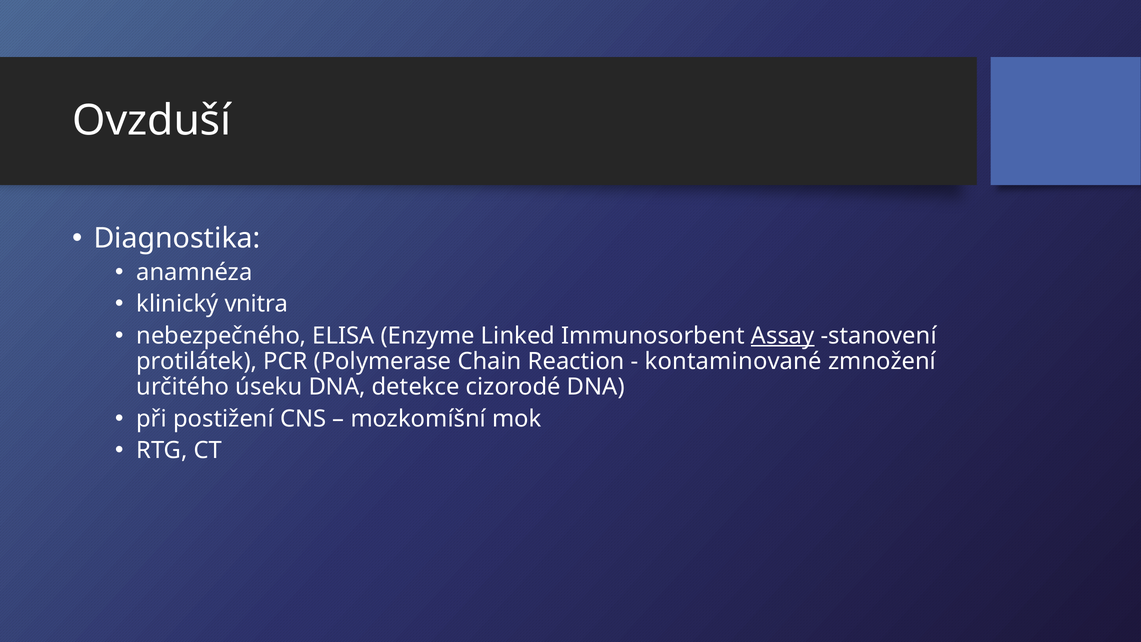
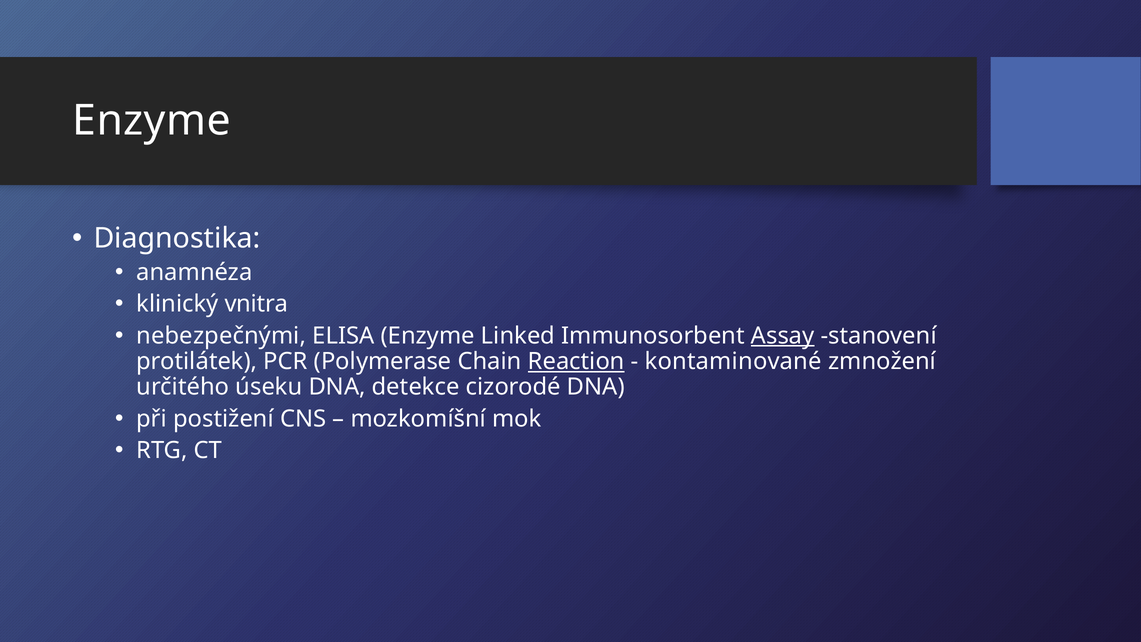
Ovzduší at (152, 121): Ovzduší -> Enzyme
nebezpečného: nebezpečného -> nebezpečnými
Reaction underline: none -> present
